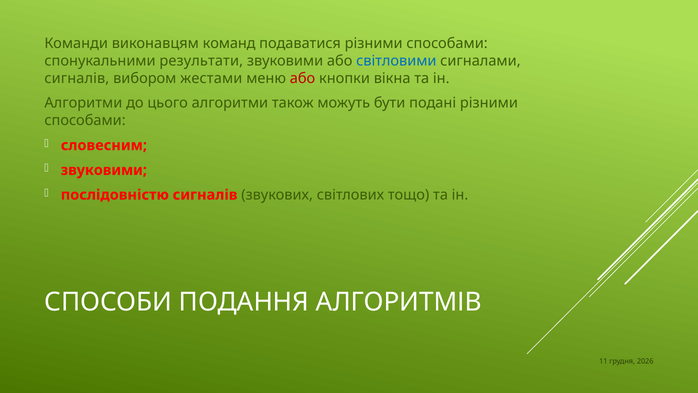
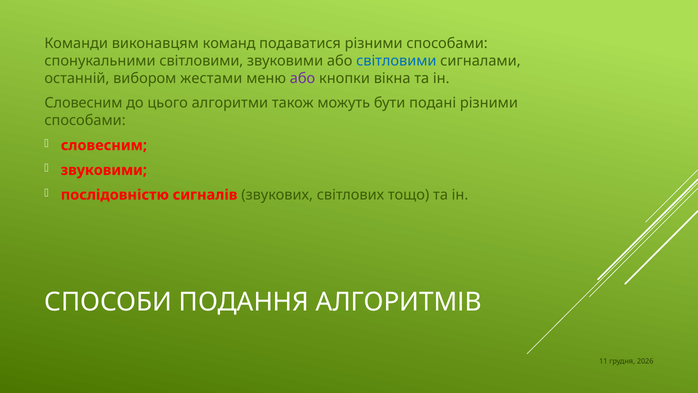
спонукальними результати: результати -> світловими
сигналів at (77, 78): сигналів -> останній
або at (303, 78) colour: red -> purple
Алгоритми at (83, 103): Алгоритми -> Словесним
